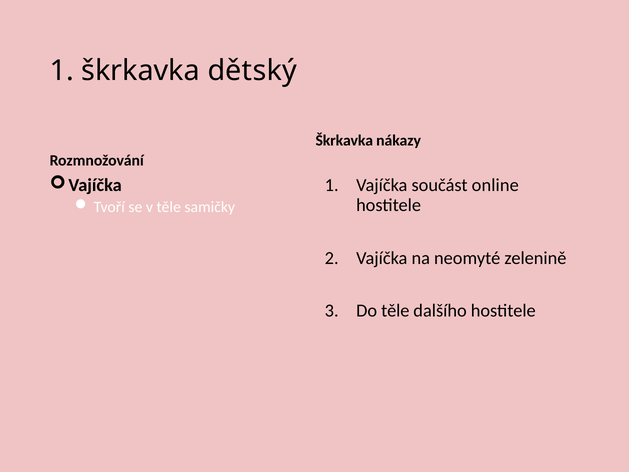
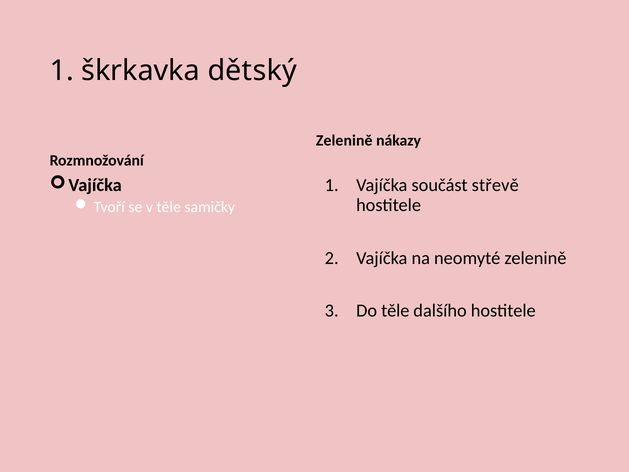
Škrkavka at (344, 141): Škrkavka -> Zelenině
online: online -> střevě
